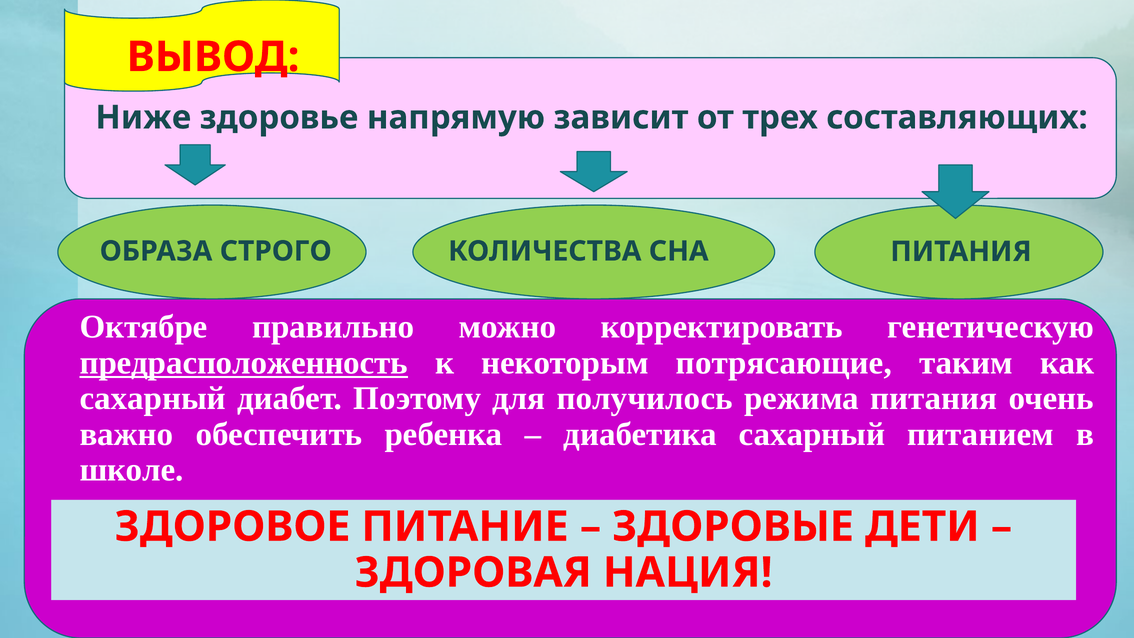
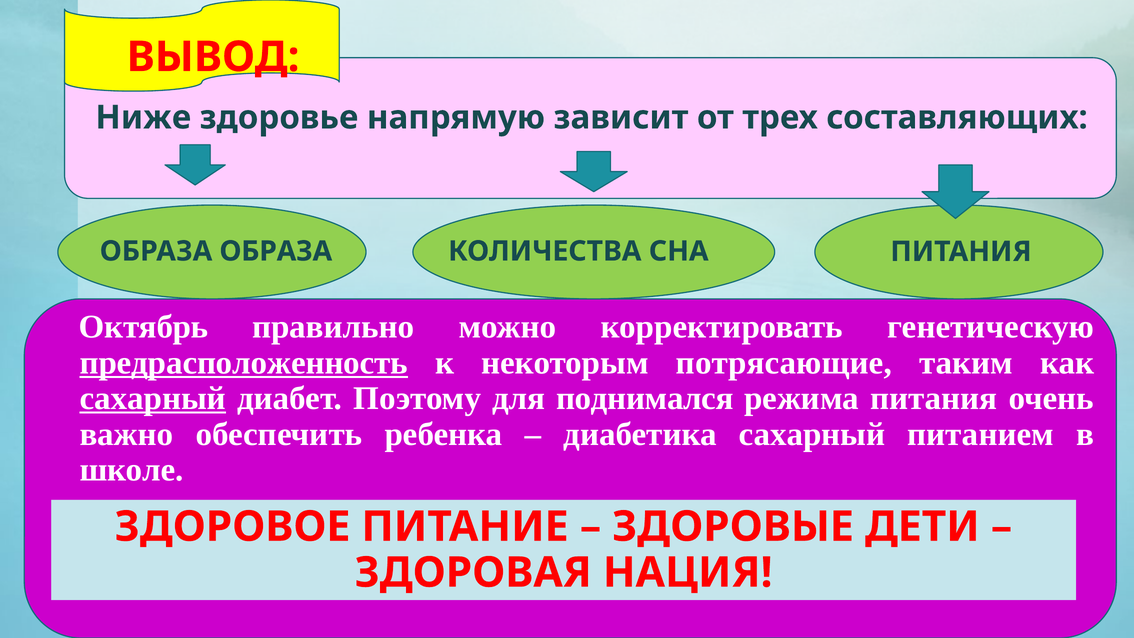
ОБРАЗА СТРОГО: СТРОГО -> ОБРАЗА
Октябре: Октябре -> Октябрь
сахарный at (153, 398) underline: none -> present
получилось: получилось -> поднимался
